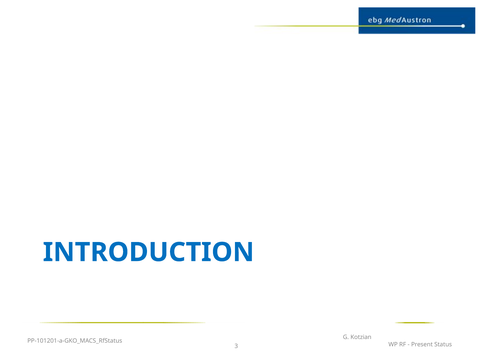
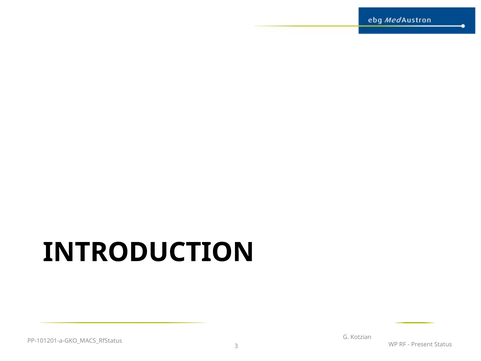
INTRODUCTION colour: blue -> black
